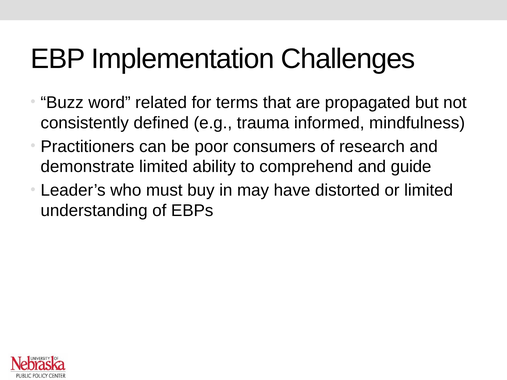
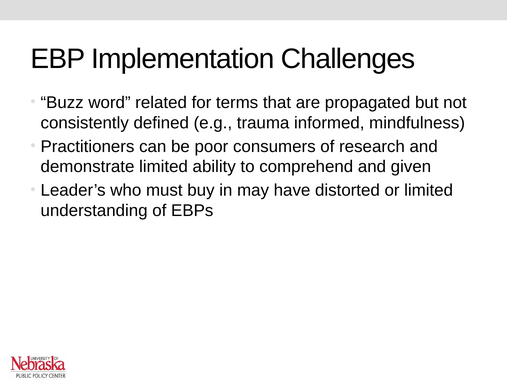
guide: guide -> given
